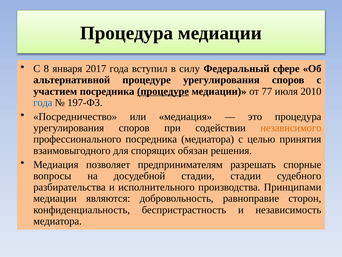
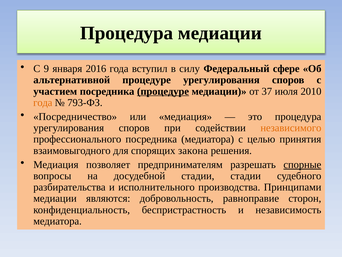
8: 8 -> 9
2017: 2017 -> 2016
77: 77 -> 37
года at (43, 102) colour: blue -> orange
197-ФЗ: 197-ФЗ -> 793-ФЗ
обязан: обязан -> закона
спорные underline: none -> present
